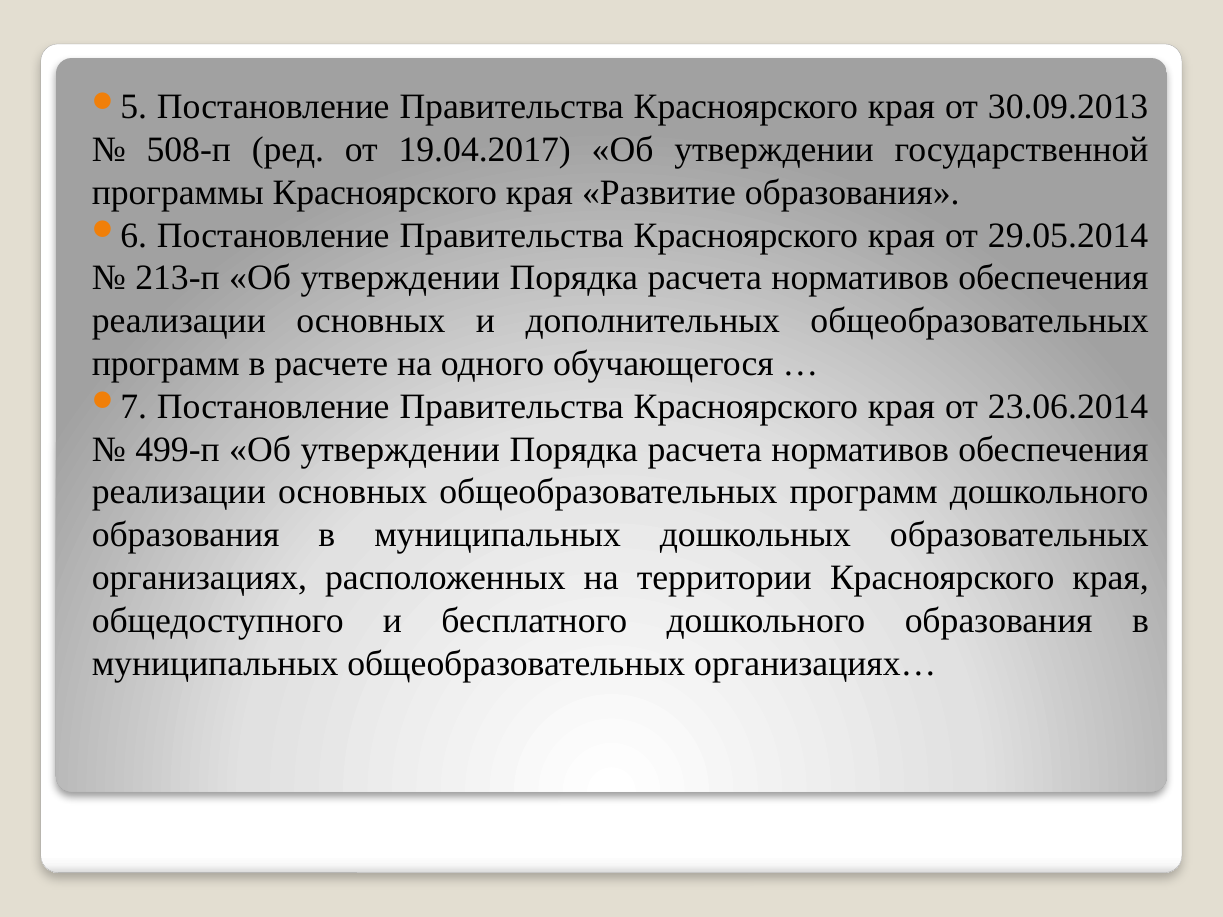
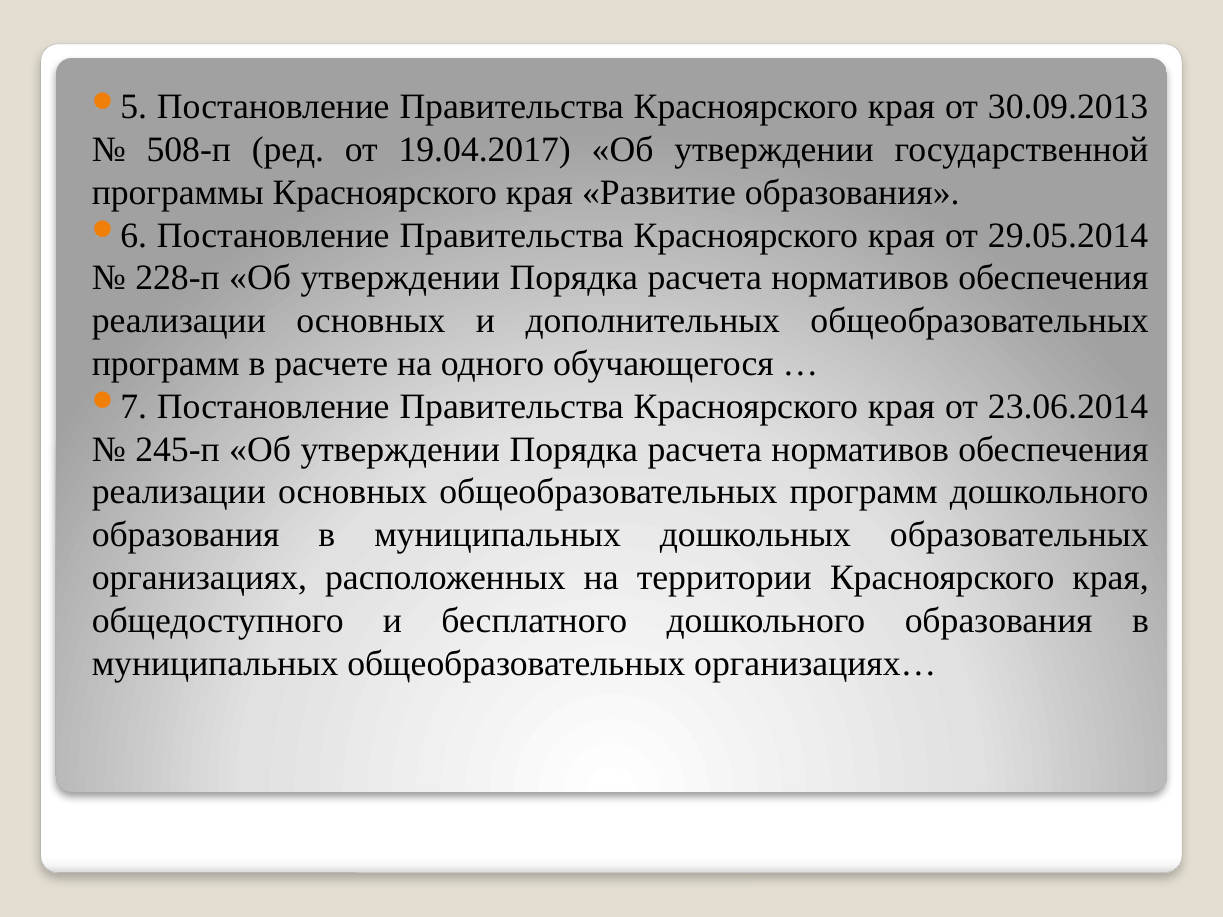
213-п: 213-п -> 228-п
499-п: 499-п -> 245-п
